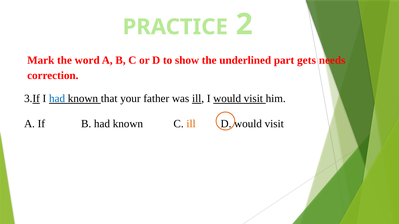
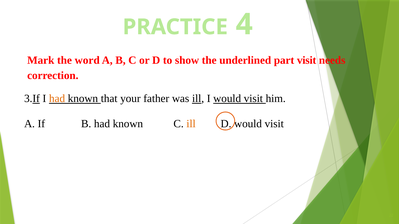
2: 2 -> 4
part gets: gets -> visit
had at (57, 99) colour: blue -> orange
